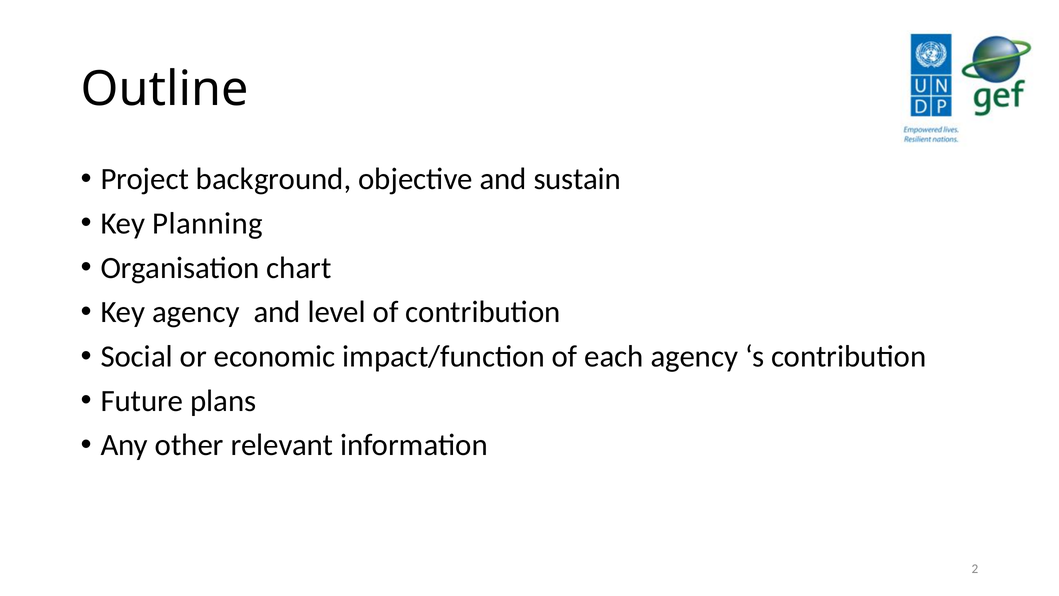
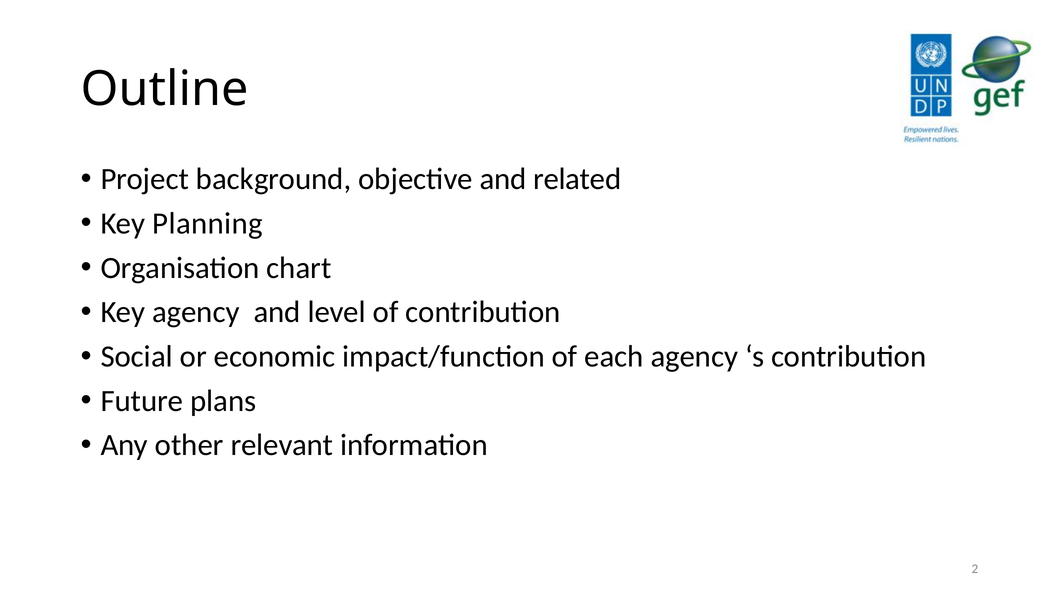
sustain: sustain -> related
